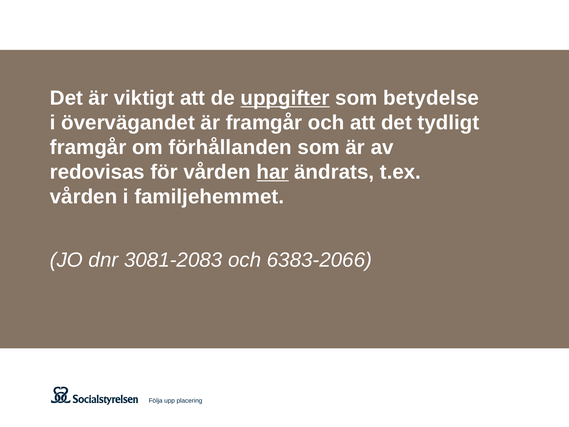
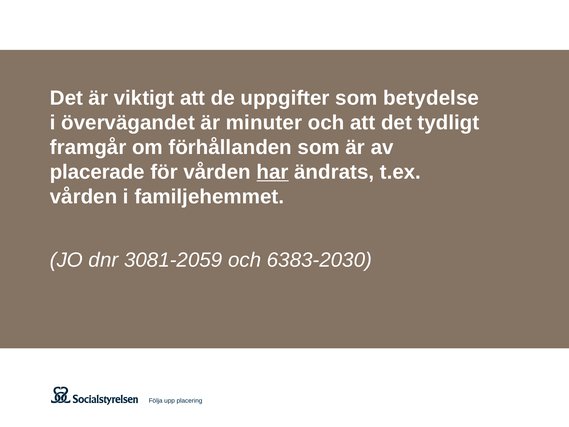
uppgifter underline: present -> none
är framgår: framgår -> minuter
redovisas: redovisas -> placerade
3081-2083: 3081-2083 -> 3081-2059
6383-2066: 6383-2066 -> 6383-2030
